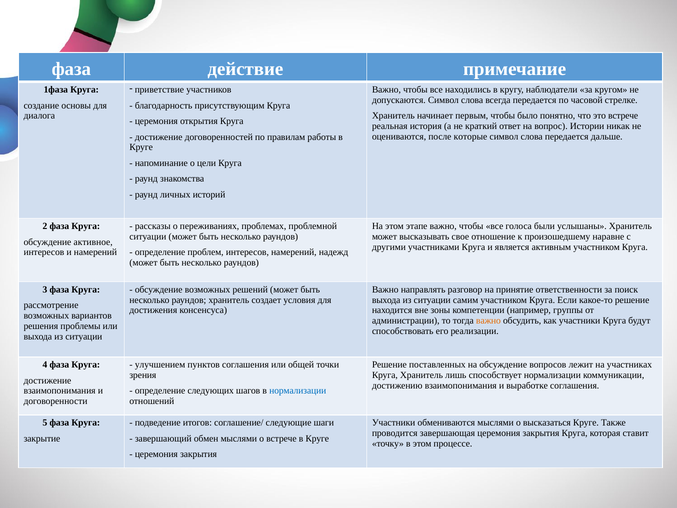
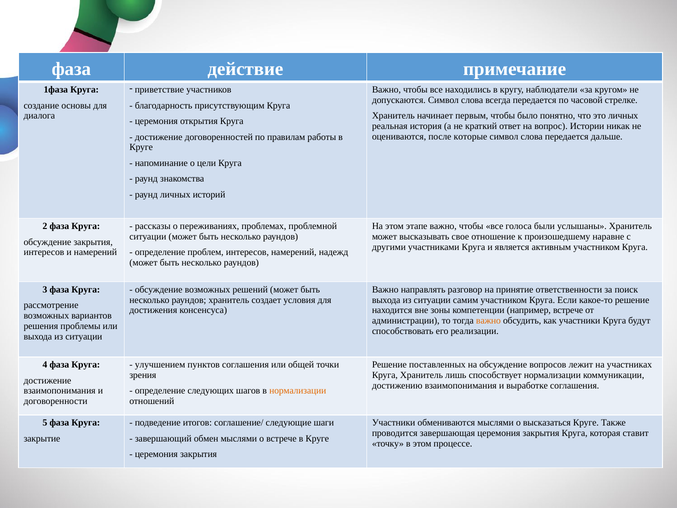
это встрече: встрече -> личных
обсуждение активное: активное -> закрытия
например группы: группы -> встрече
нормализации at (298, 391) colour: blue -> orange
